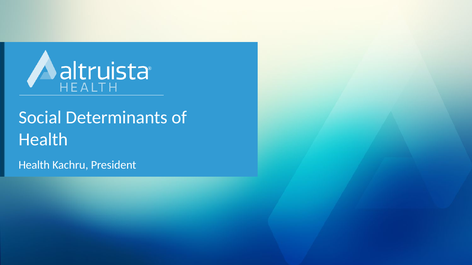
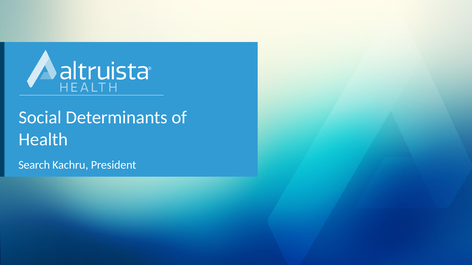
Health at (34, 165): Health -> Search
